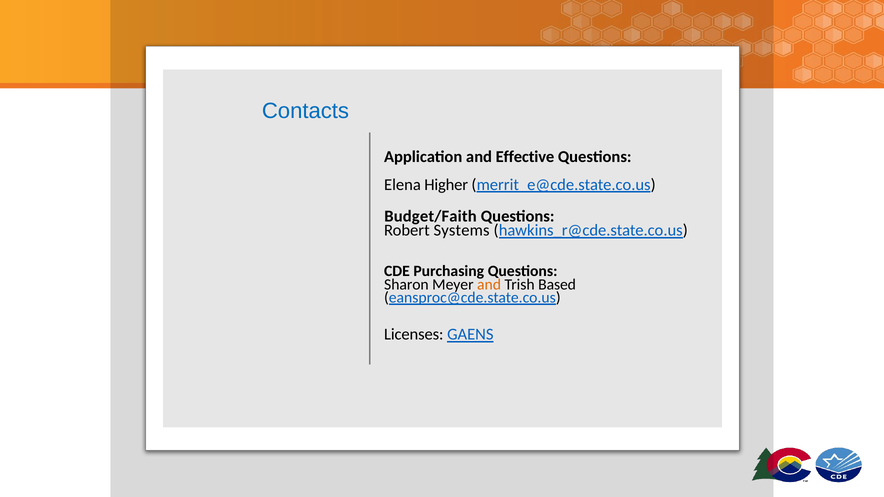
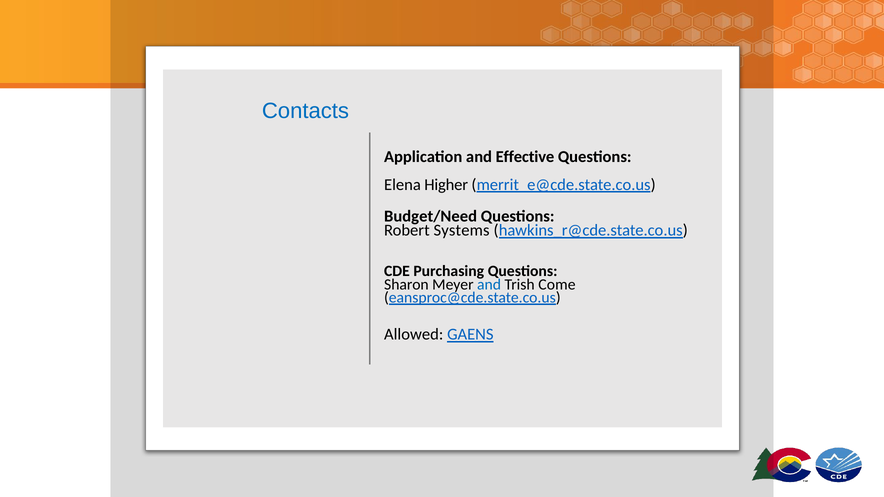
Budget/Faith: Budget/Faith -> Budget/Need
and at (489, 284) colour: orange -> blue
Based: Based -> Come
Licenses: Licenses -> Allowed
